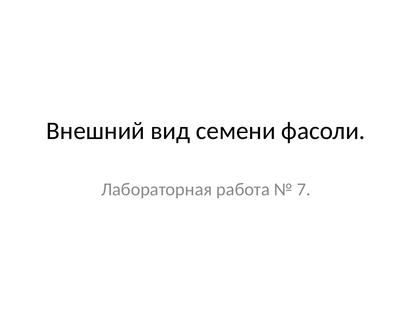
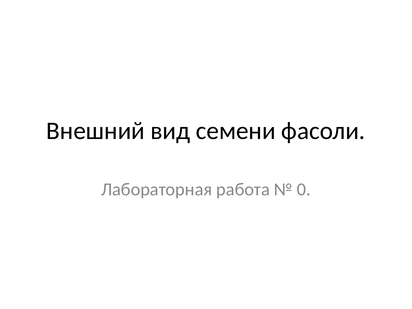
7: 7 -> 0
